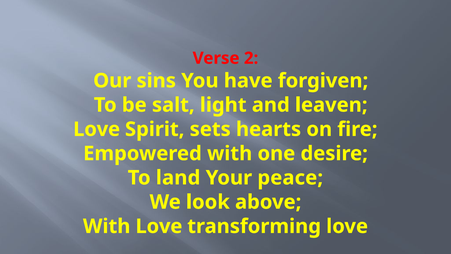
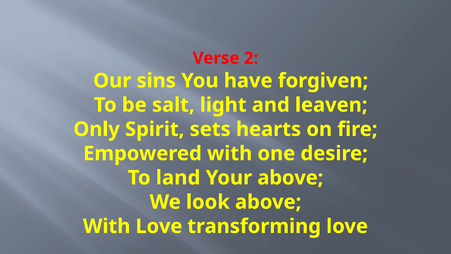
Love at (97, 129): Love -> Only
Your peace: peace -> above
